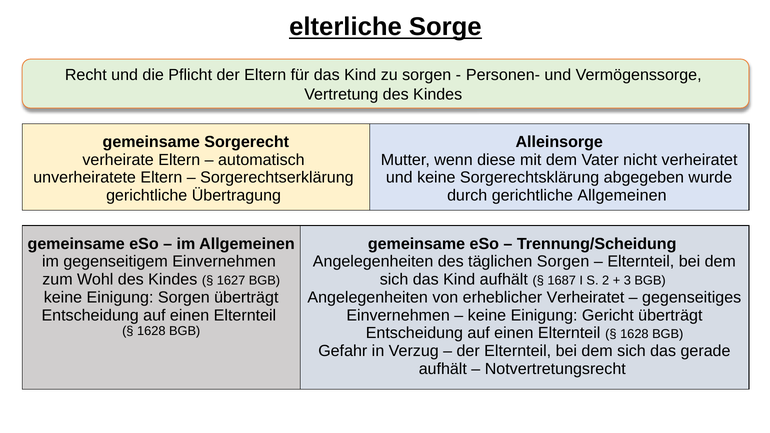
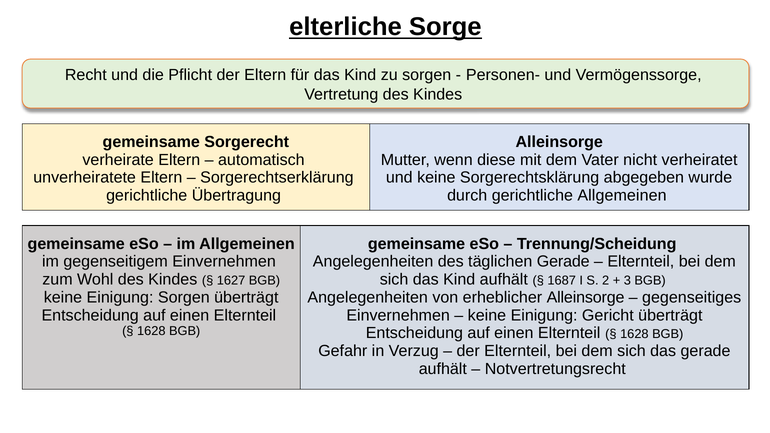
täglichen Sorgen: Sorgen -> Gerade
erheblicher Verheiratet: Verheiratet -> Alleinsorge
